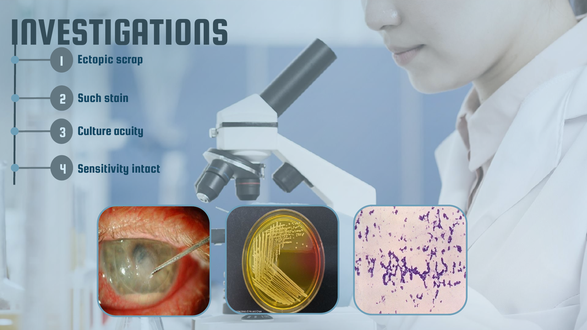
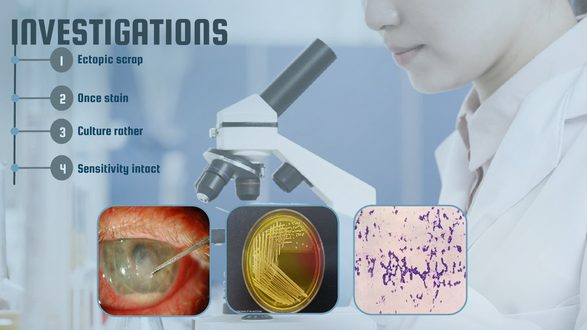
Such: Such -> Once
acuity: acuity -> rather
